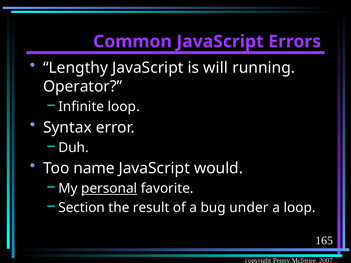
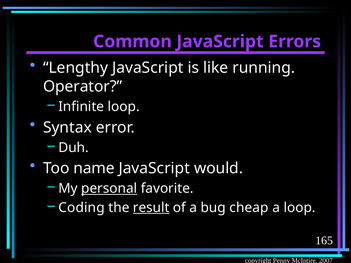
will: will -> like
Section: Section -> Coding
result underline: none -> present
under: under -> cheap
